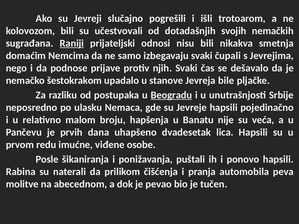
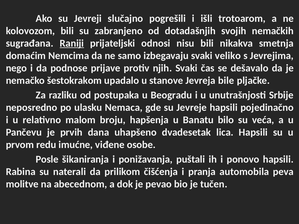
učestvovali: učestvovali -> zabranjeno
čupali: čupali -> veliko
Beogradu underline: present -> none
nije: nije -> bilo
